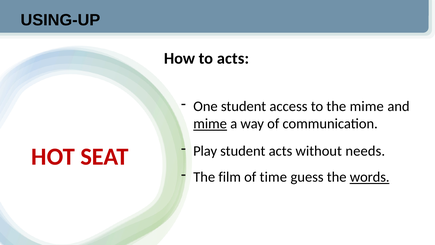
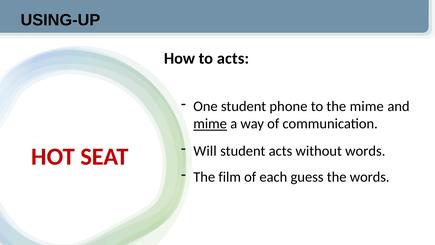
access: access -> phone
Play: Play -> Will
without needs: needs -> words
time: time -> each
words at (370, 177) underline: present -> none
